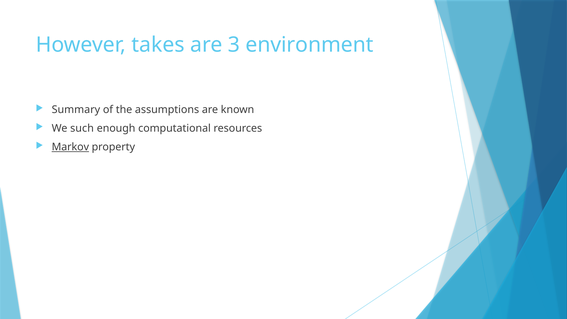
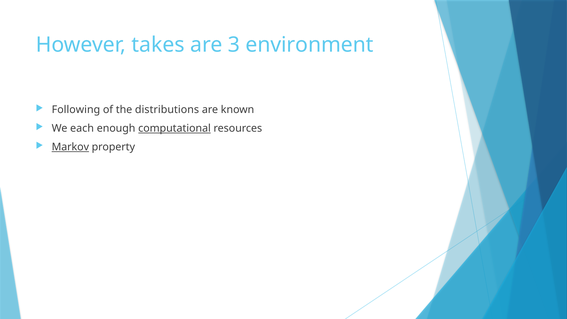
Summary: Summary -> Following
assumptions: assumptions -> distributions
such: such -> each
computational underline: none -> present
